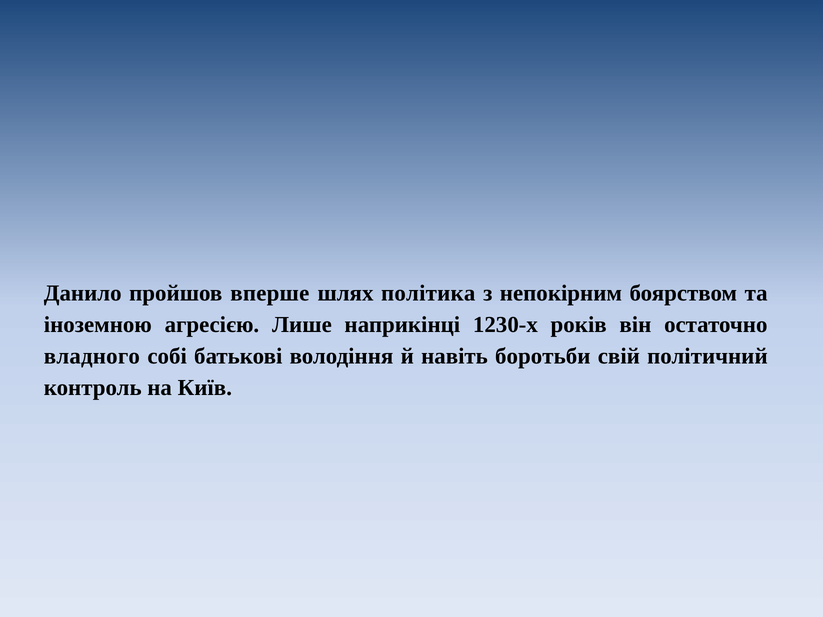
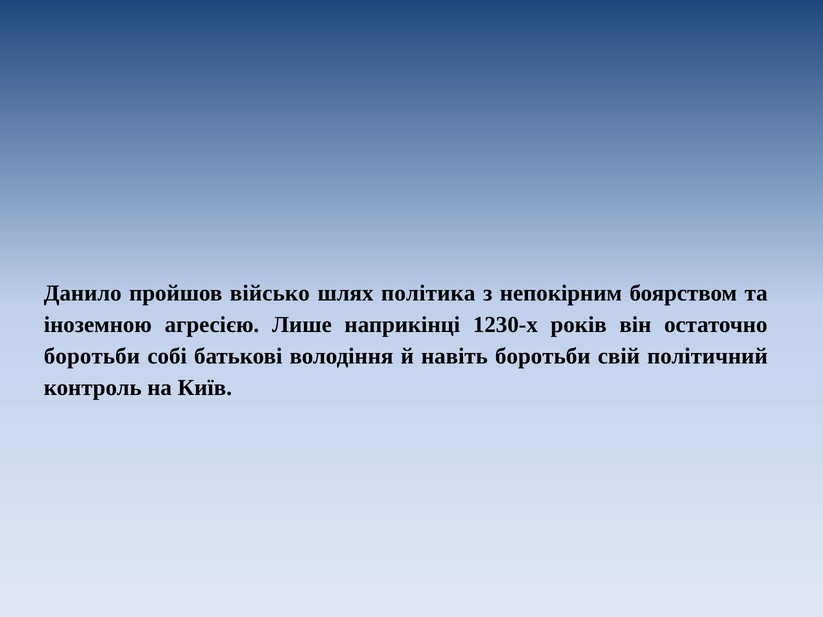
вперше: вперше -> військо
владного at (92, 356): владного -> боротьби
